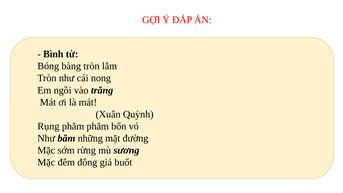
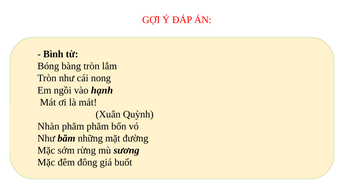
trăng: trăng -> hạnh
Rụng: Rụng -> Nhàn
